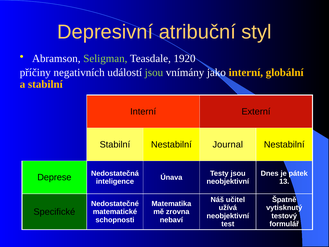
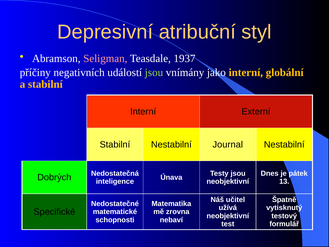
Seligman colour: light green -> pink
1920: 1920 -> 1937
Deprese: Deprese -> Dobrých
